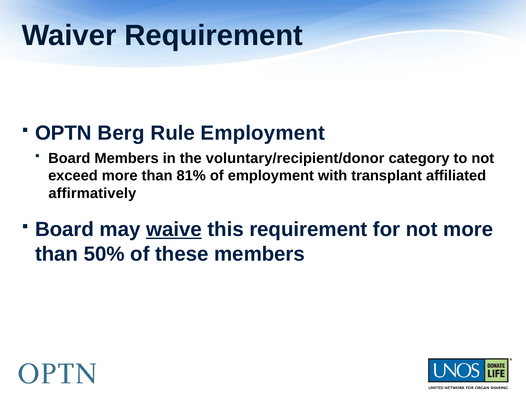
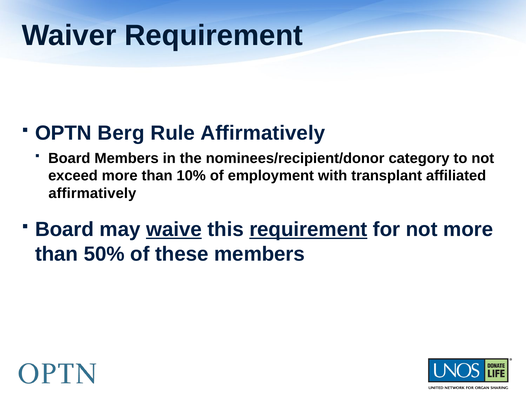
Rule Employment: Employment -> Affirmatively
voluntary/recipient/donor: voluntary/recipient/donor -> nominees/recipient/donor
81%: 81% -> 10%
requirement at (308, 229) underline: none -> present
